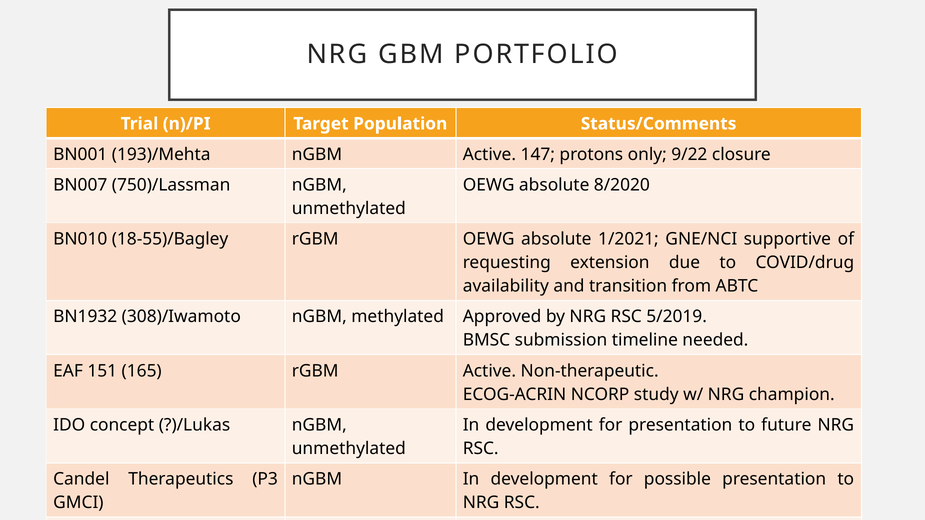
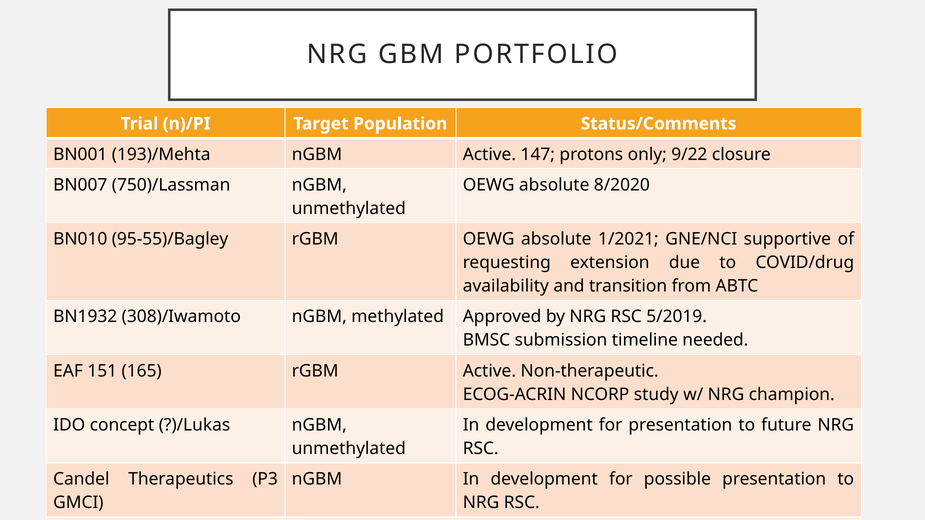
18-55)/Bagley: 18-55)/Bagley -> 95-55)/Bagley
